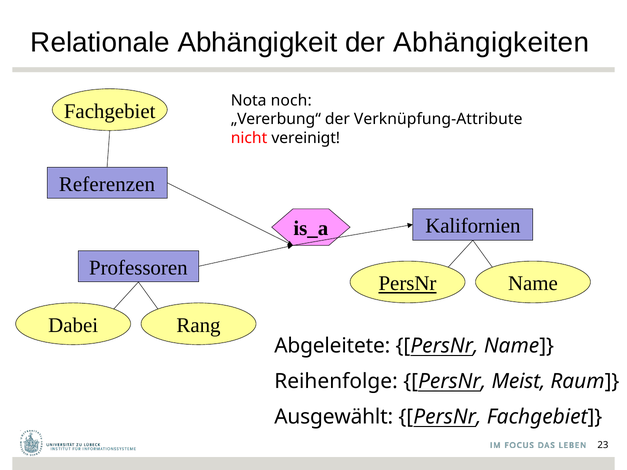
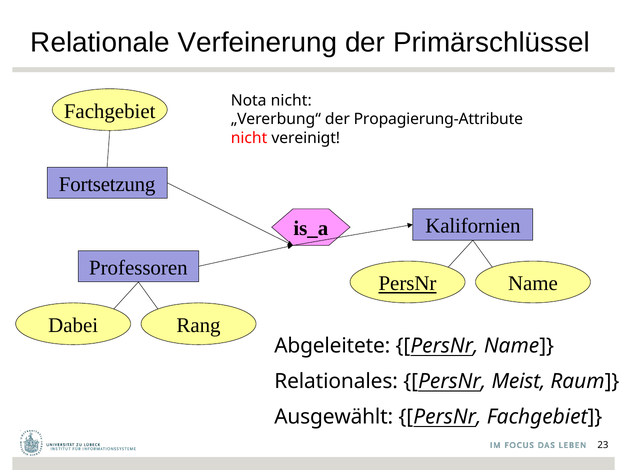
Abhängigkeit: Abhängigkeit -> Verfeinerung
Abhängigkeiten: Abhängigkeiten -> Primärschlüssel
Nota noch: noch -> nicht
Verknüpfung-Attribute: Verknüpfung-Attribute -> Propagierung-Attribute
Referenzen: Referenzen -> Fortsetzung
Reihenfolge: Reihenfolge -> Relationales
